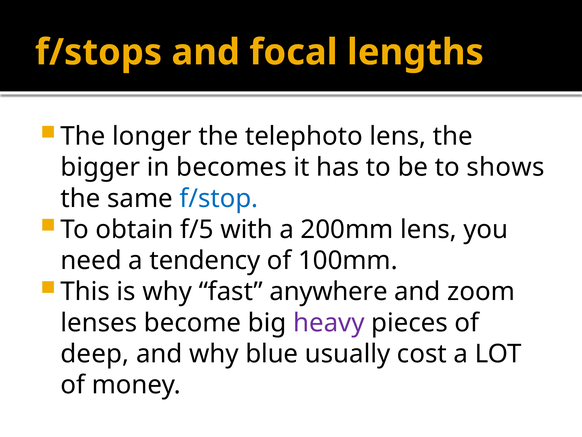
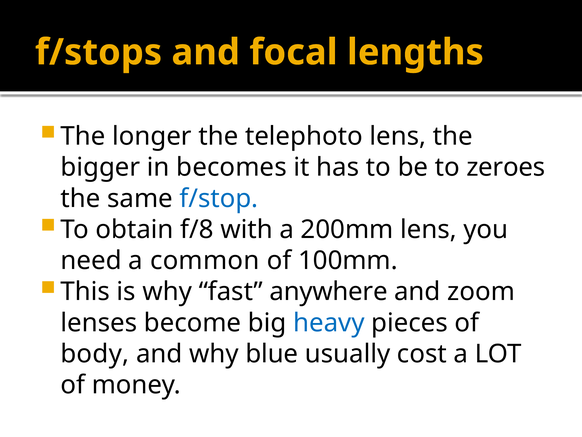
shows: shows -> zeroes
f/5: f/5 -> f/8
tendency: tendency -> common
heavy colour: purple -> blue
deep: deep -> body
